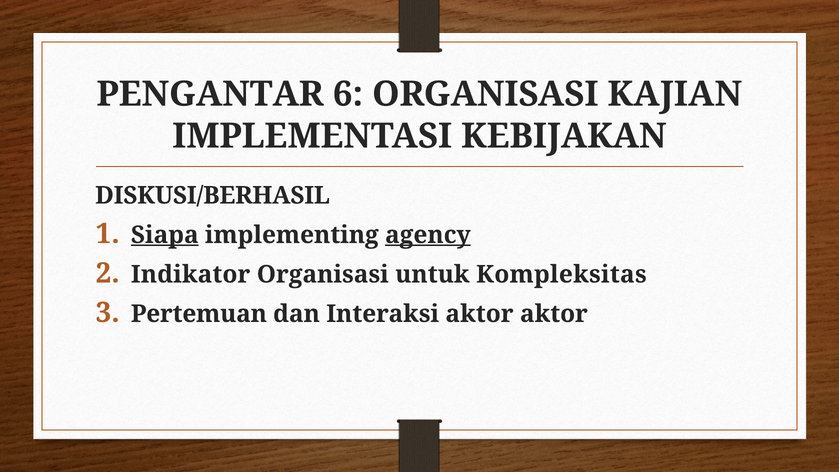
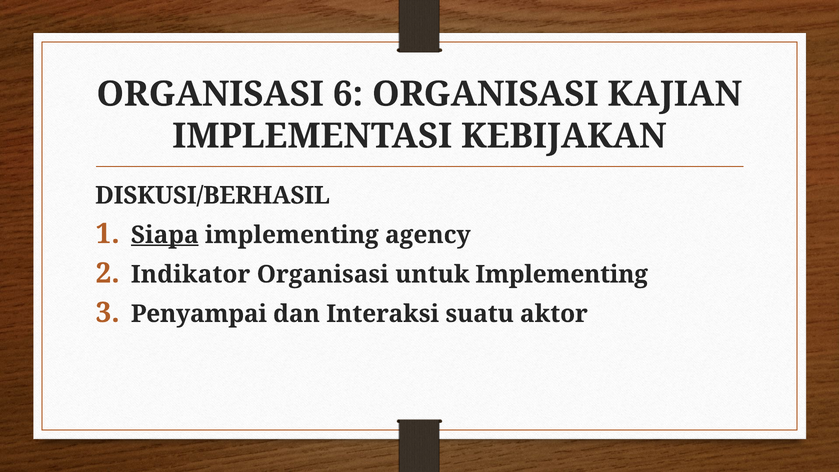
PENGANTAR at (210, 94): PENGANTAR -> ORGANISASI
agency underline: present -> none
untuk Kompleksitas: Kompleksitas -> Implementing
Pertemuan: Pertemuan -> Penyampai
Interaksi aktor: aktor -> suatu
